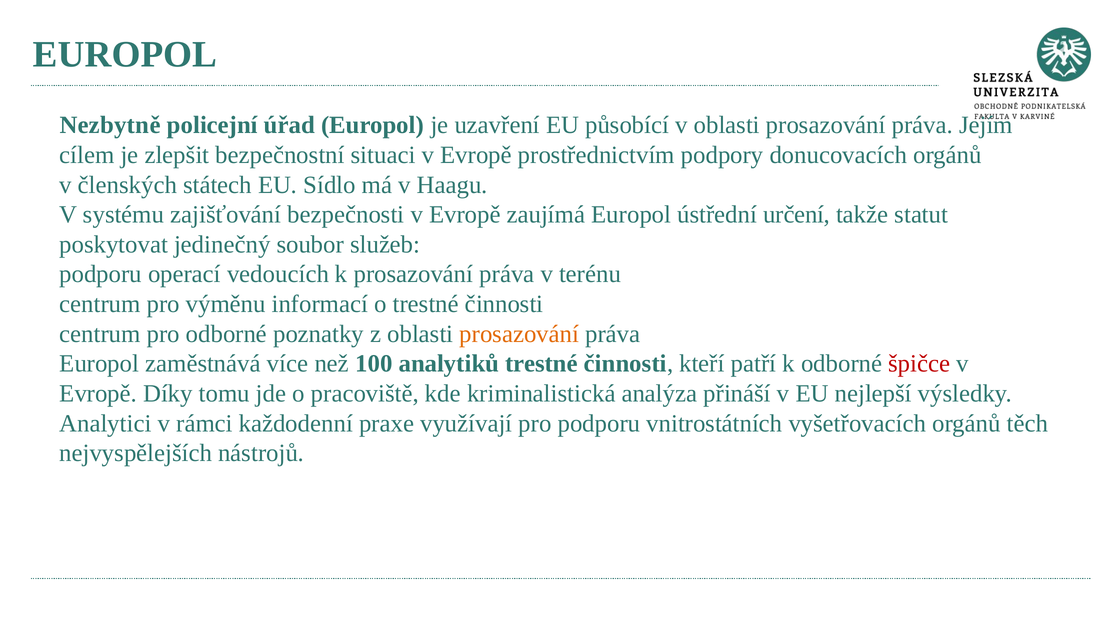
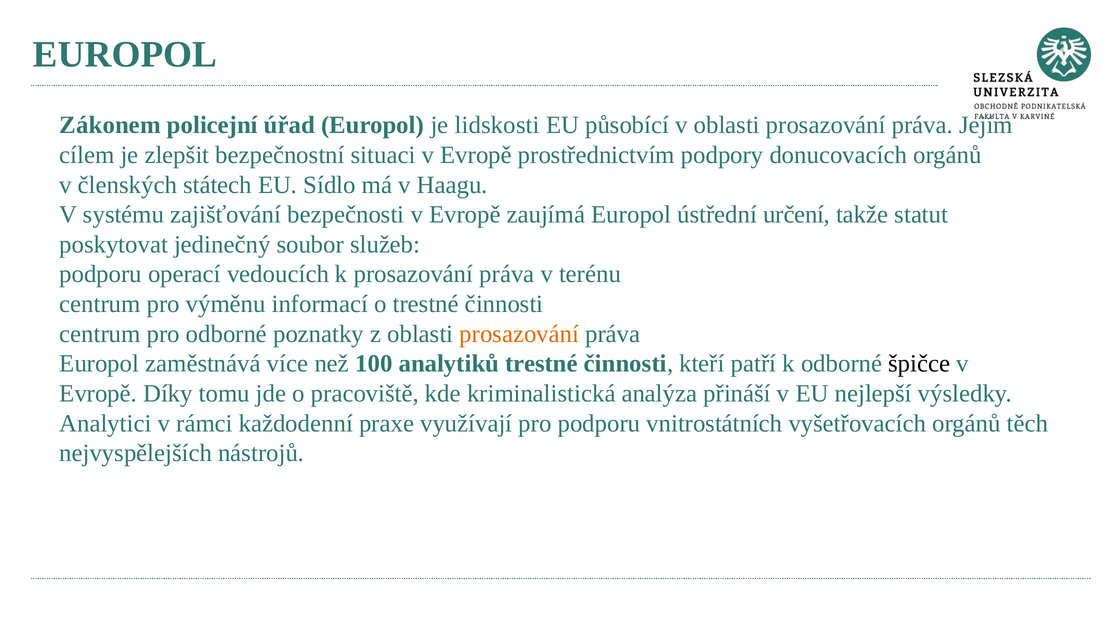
Nezbytně: Nezbytně -> Zákonem
uzavření: uzavření -> lidskosti
špičce colour: red -> black
